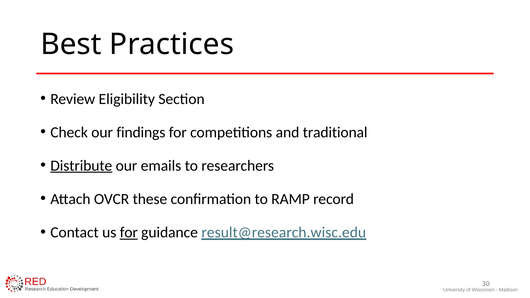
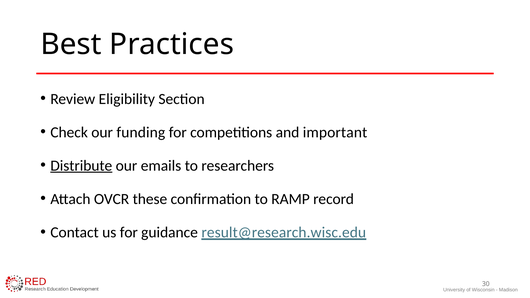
findings: findings -> funding
traditional: traditional -> important
for at (129, 233) underline: present -> none
